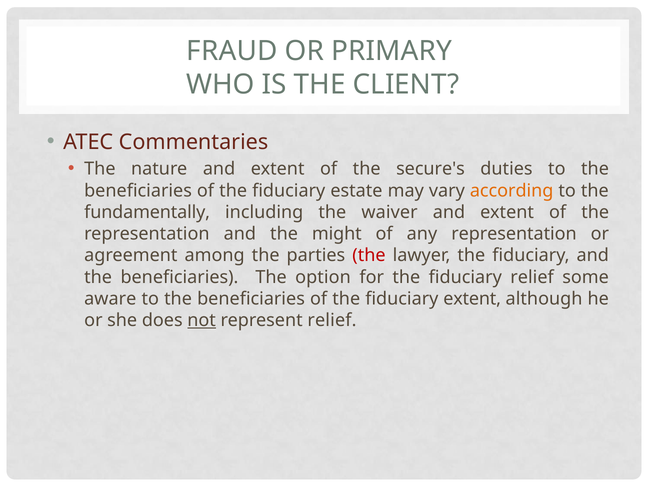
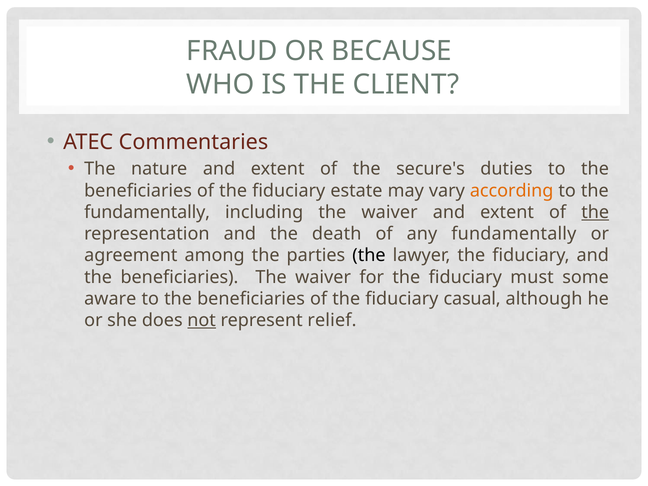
PRIMARY: PRIMARY -> BECAUSE
the at (595, 212) underline: none -> present
might: might -> death
any representation: representation -> fundamentally
the at (369, 255) colour: red -> black
beneficiaries The option: option -> waiver
fiduciary relief: relief -> must
fiduciary extent: extent -> casual
